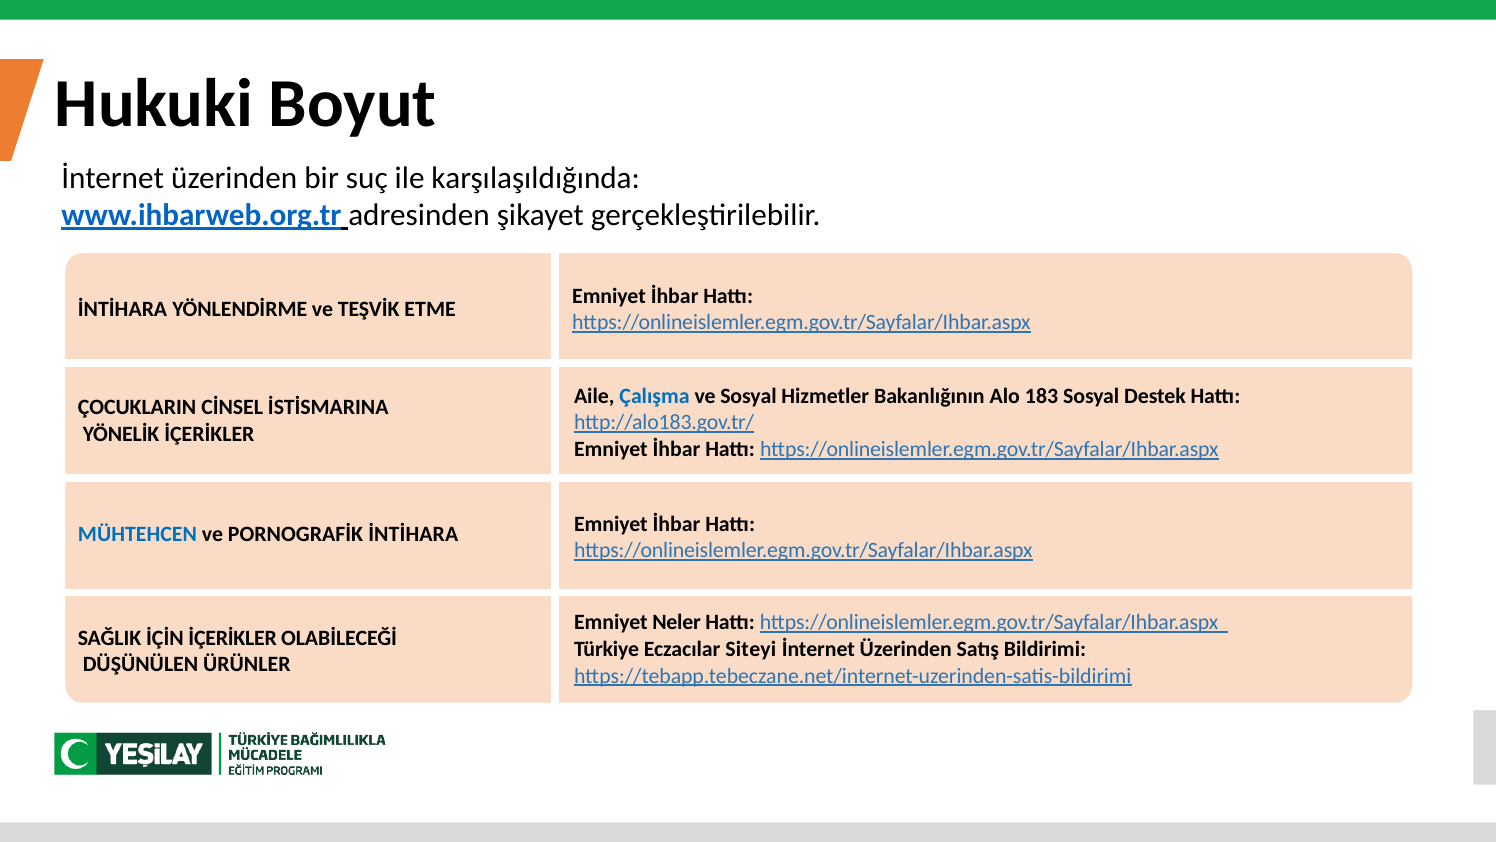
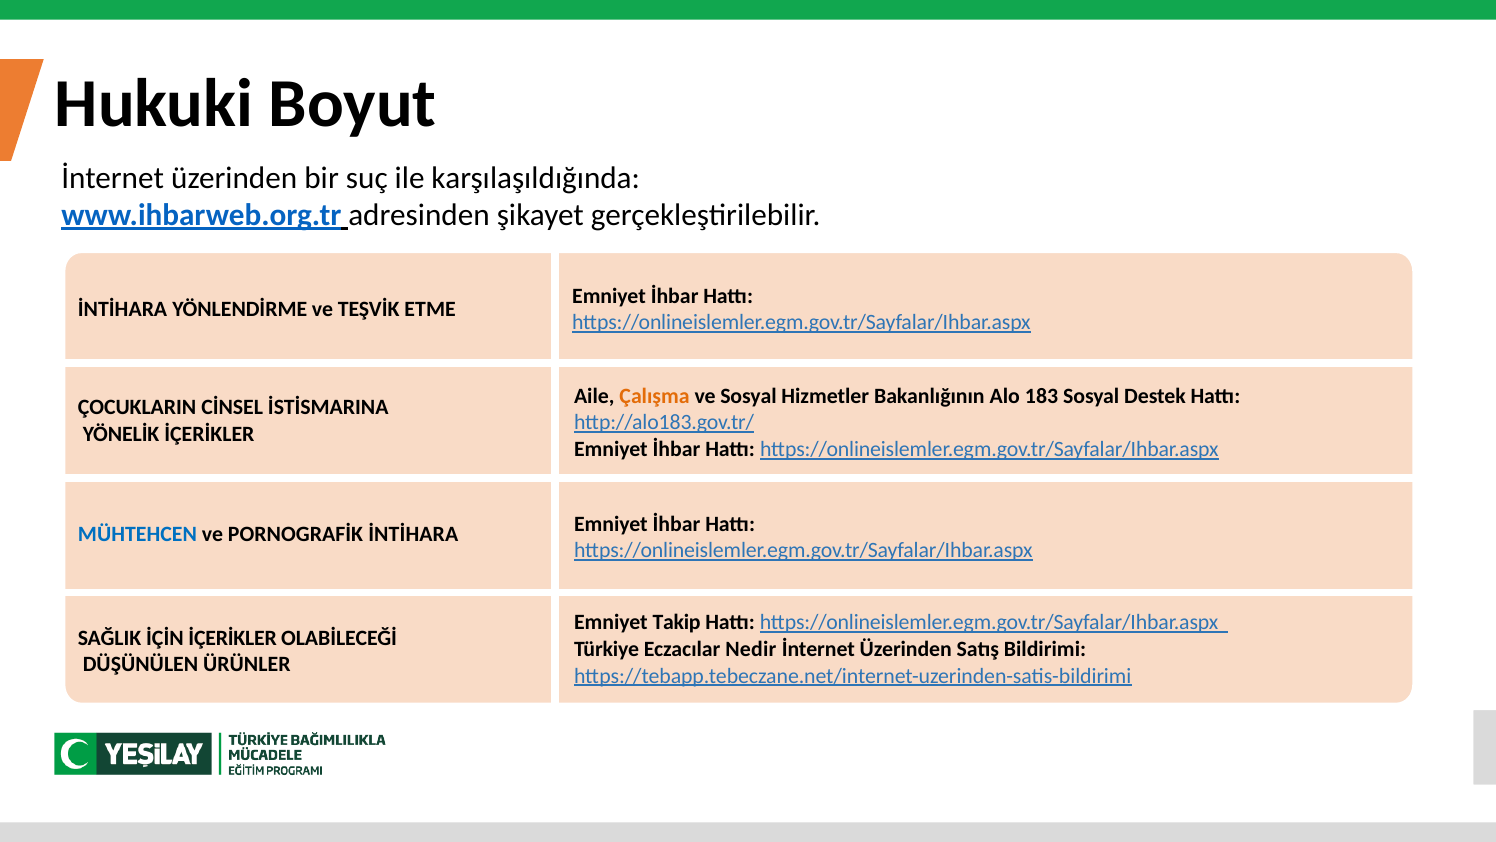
Çalışma colour: blue -> orange
Neler: Neler -> Takip
Siteyi: Siteyi -> Nedir
